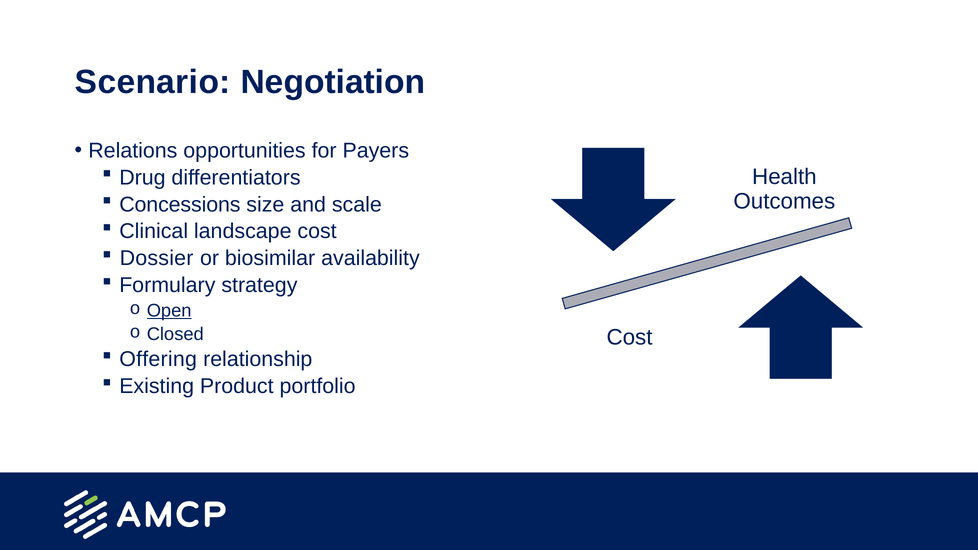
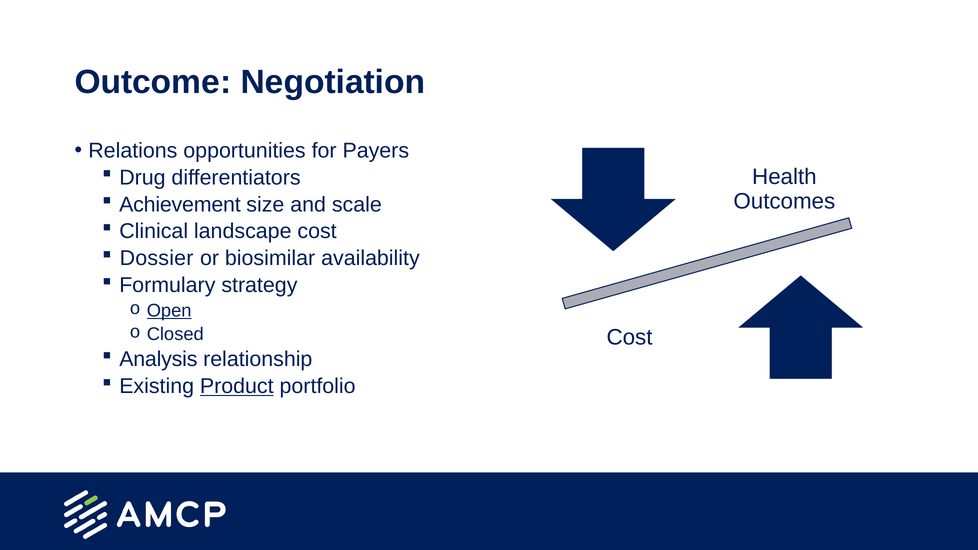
Scenario: Scenario -> Outcome
Concessions: Concessions -> Achievement
Offering: Offering -> Analysis
Product underline: none -> present
